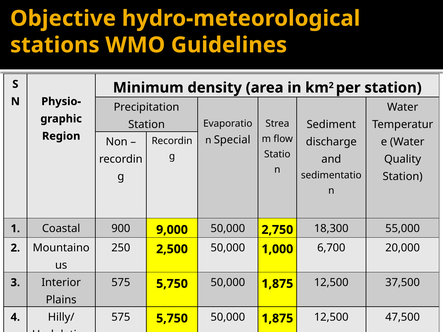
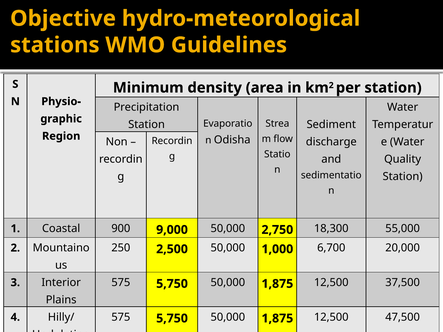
Special: Special -> Odisha
